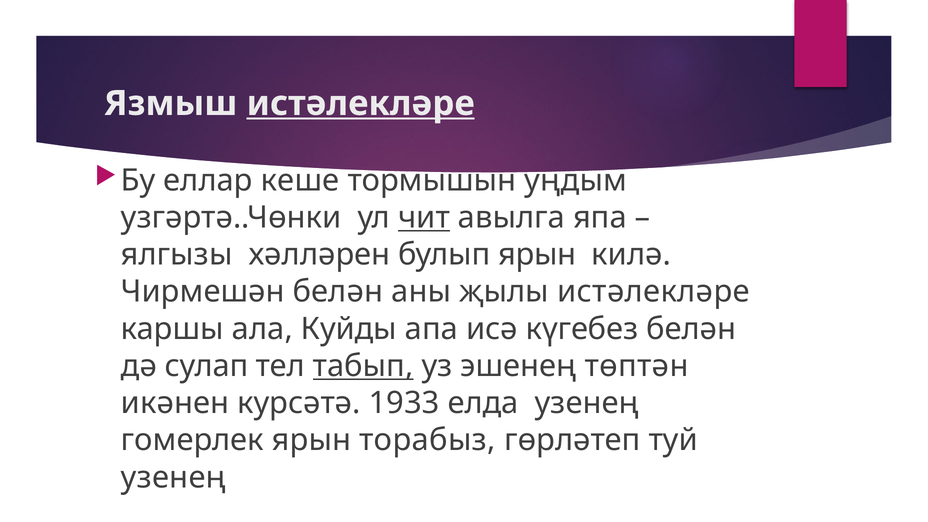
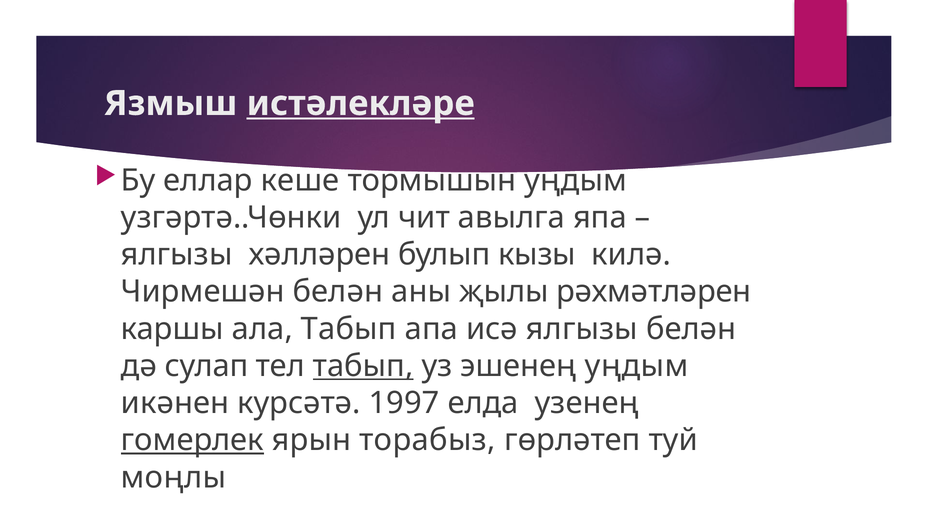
чит underline: present -> none
булып ярын: ярын -> кызы
җылы истәлекләре: истәлекләре -> рәхмәтләрен
ала Куйды: Куйды -> Табып
исә күгебез: күгебез -> ялгызы
эшенең төптән: төптән -> уңдым
1933: 1933 -> 1997
гомерлек underline: none -> present
узенең at (174, 477): узенең -> моңлы
